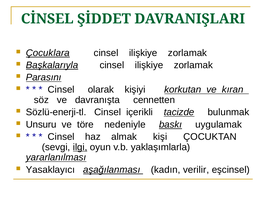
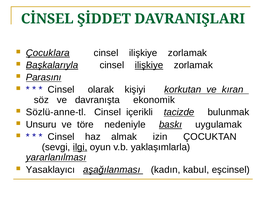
ilişkiye at (149, 65) underline: none -> present
cennetten: cennetten -> ekonomik
Sözlü-enerji-tl: Sözlü-enerji-tl -> Sözlü-anne-tl
kişi: kişi -> izin
verilir: verilir -> kabul
